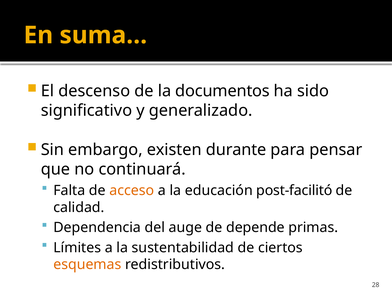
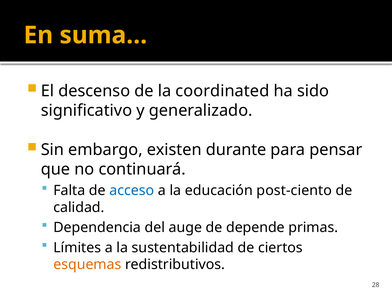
documentos: documentos -> coordinated
acceso colour: orange -> blue
post-facilitó: post-facilitó -> post-ciento
